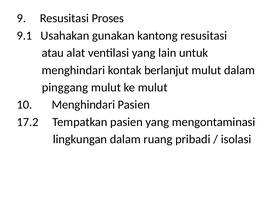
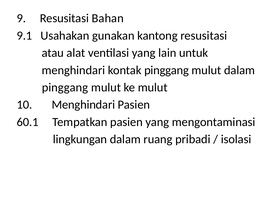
Proses: Proses -> Bahan
kontak berlanjut: berlanjut -> pinggang
17.2: 17.2 -> 60.1
